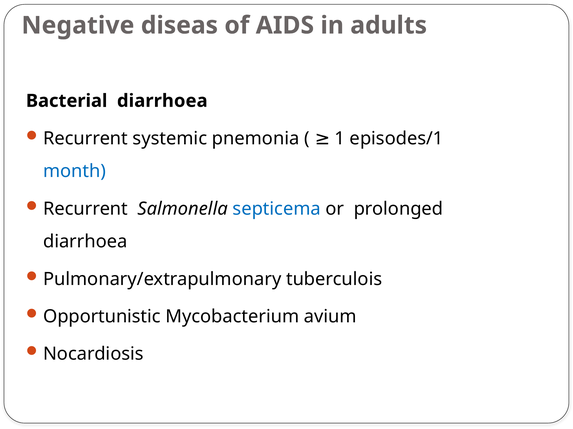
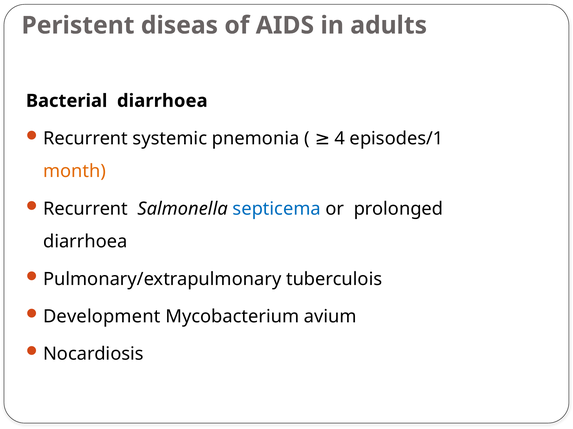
Negative: Negative -> Peristent
1: 1 -> 4
month colour: blue -> orange
Opportunistic: Opportunistic -> Development
